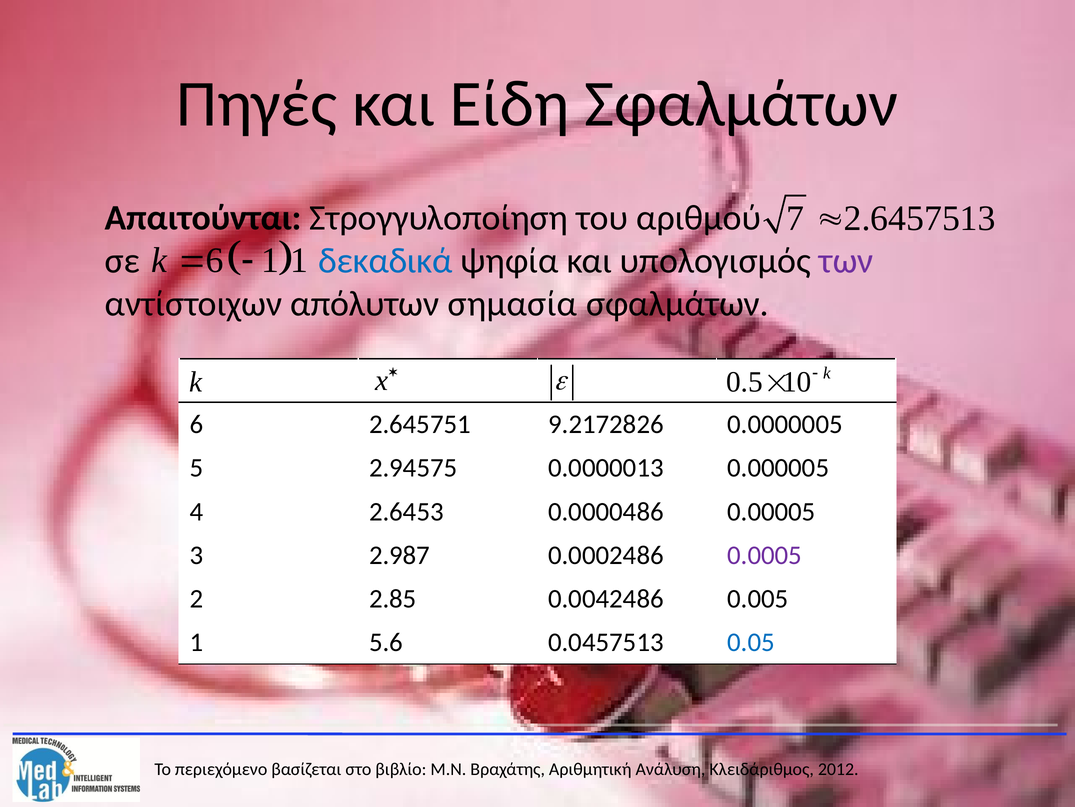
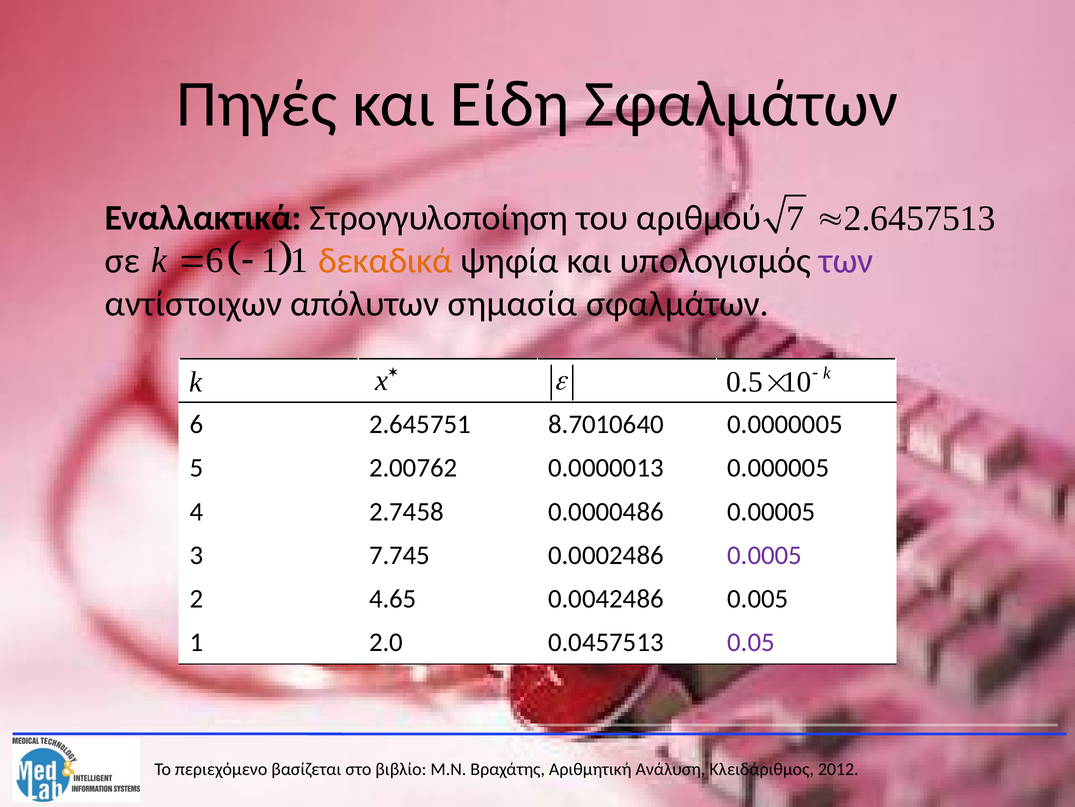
Απαιτούνται: Απαιτούνται -> Εναλλακτικά
δεκαδικά colour: blue -> orange
9.2172826: 9.2172826 -> 8.7010640
2.94575: 2.94575 -> 2.00762
2.6453: 2.6453 -> 2.7458
2.987: 2.987 -> 7.745
2.85: 2.85 -> 4.65
5.6: 5.6 -> 2.0
0.05 colour: blue -> purple
